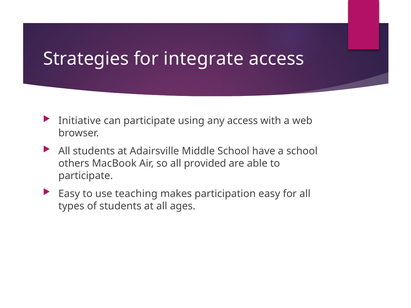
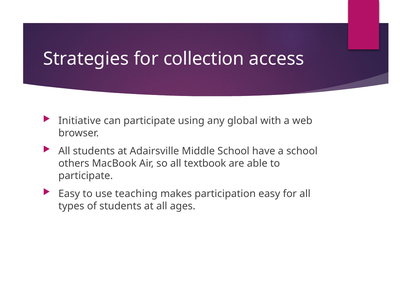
integrate: integrate -> collection
any access: access -> global
provided: provided -> textbook
